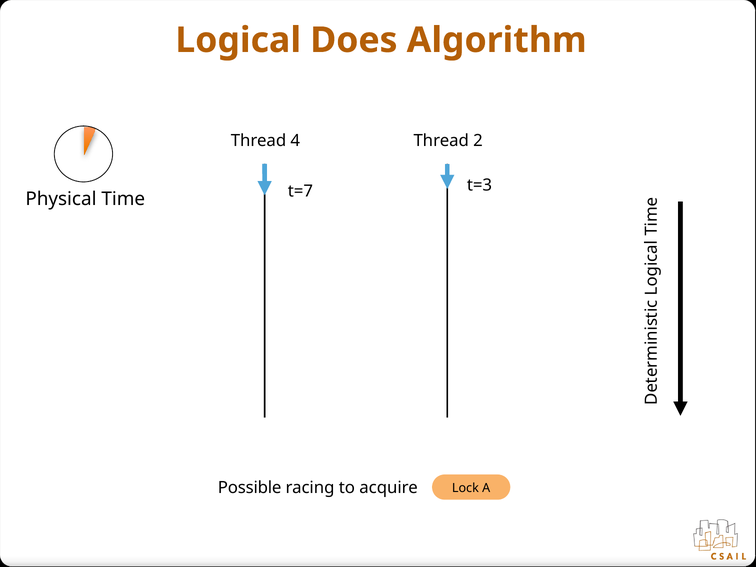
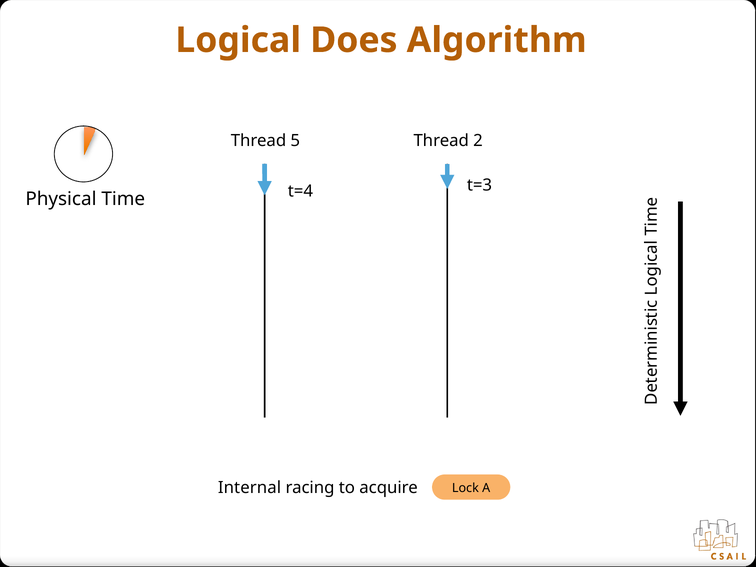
4: 4 -> 5
t=7: t=7 -> t=4
Possible: Possible -> Internal
